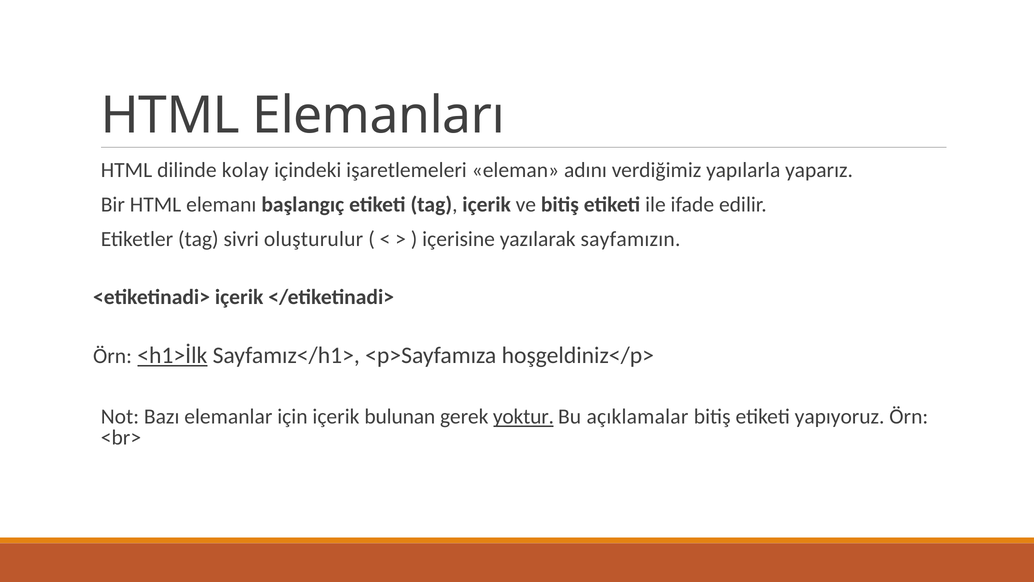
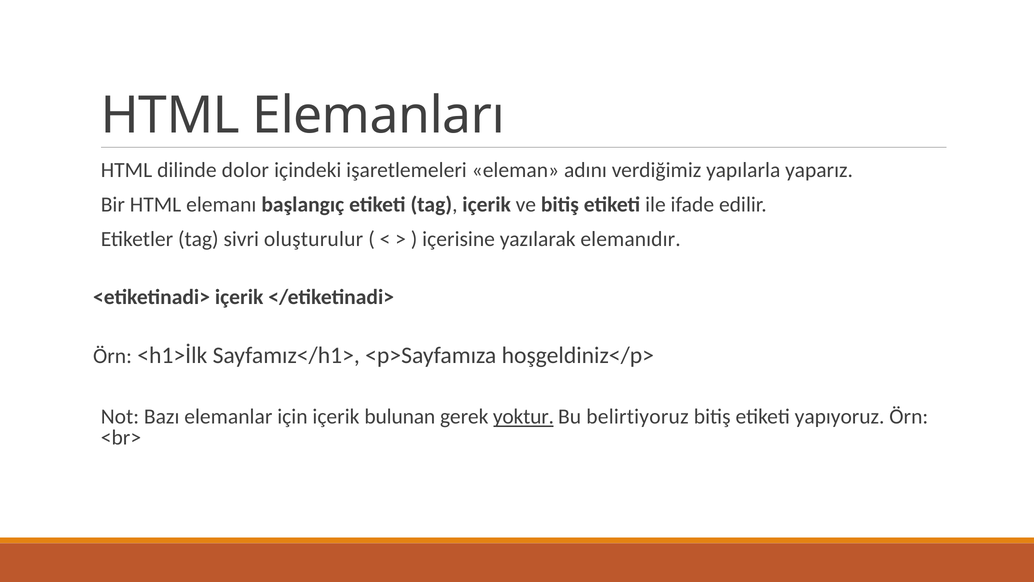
kolay: kolay -> dolor
sayfamızın: sayfamızın -> elemanıdır
<h1>İlk underline: present -> none
açıklamalar: açıklamalar -> belirtiyoruz
